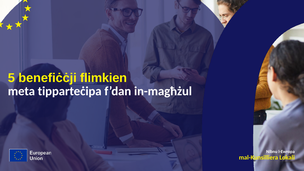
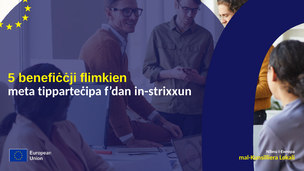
in-magħżul: in-magħżul -> in-strixxun
